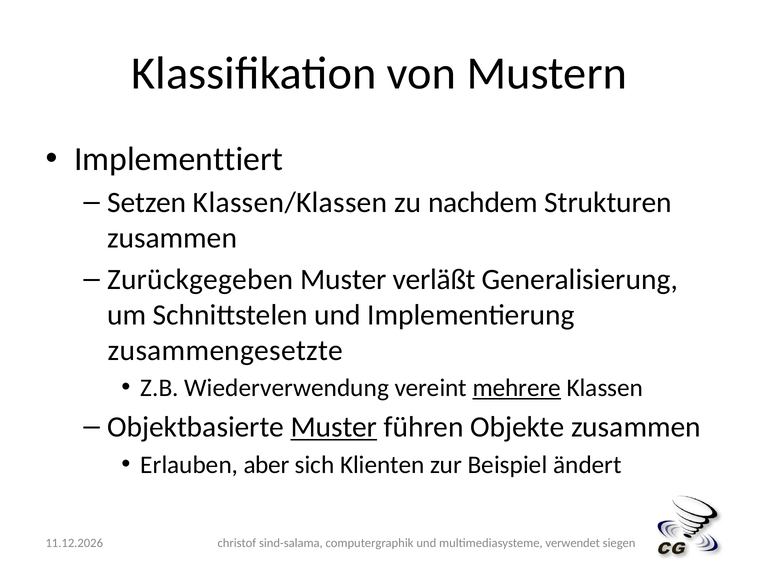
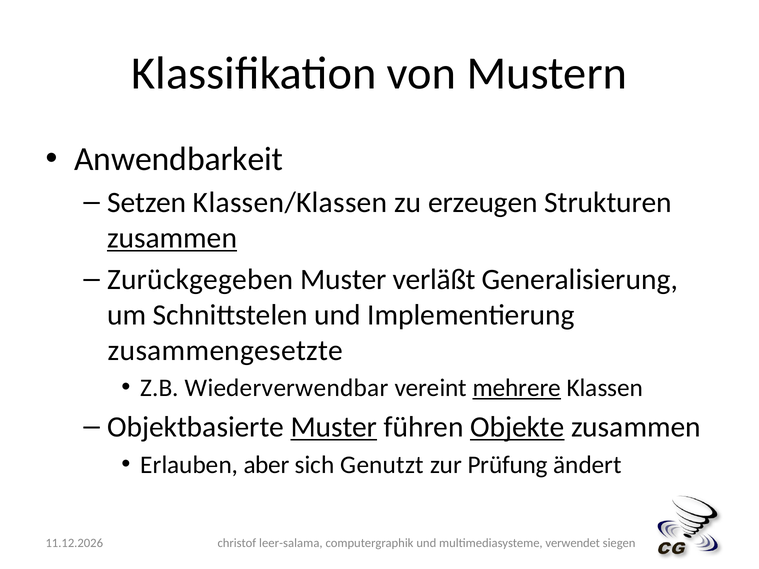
Implementtiert: Implementtiert -> Anwendbarkeit
nachdem: nachdem -> erzeugen
zusammen at (172, 238) underline: none -> present
Wiederverwendung: Wiederverwendung -> Wiederverwendbar
Objekte underline: none -> present
Klienten: Klienten -> Genutzt
Beispiel: Beispiel -> Prüfung
sind-salama: sind-salama -> leer-salama
